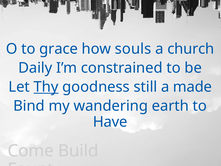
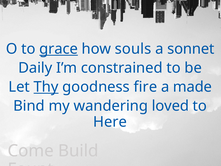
grace underline: none -> present
church: church -> sonnet
still: still -> fire
earth: earth -> loved
Have: Have -> Here
